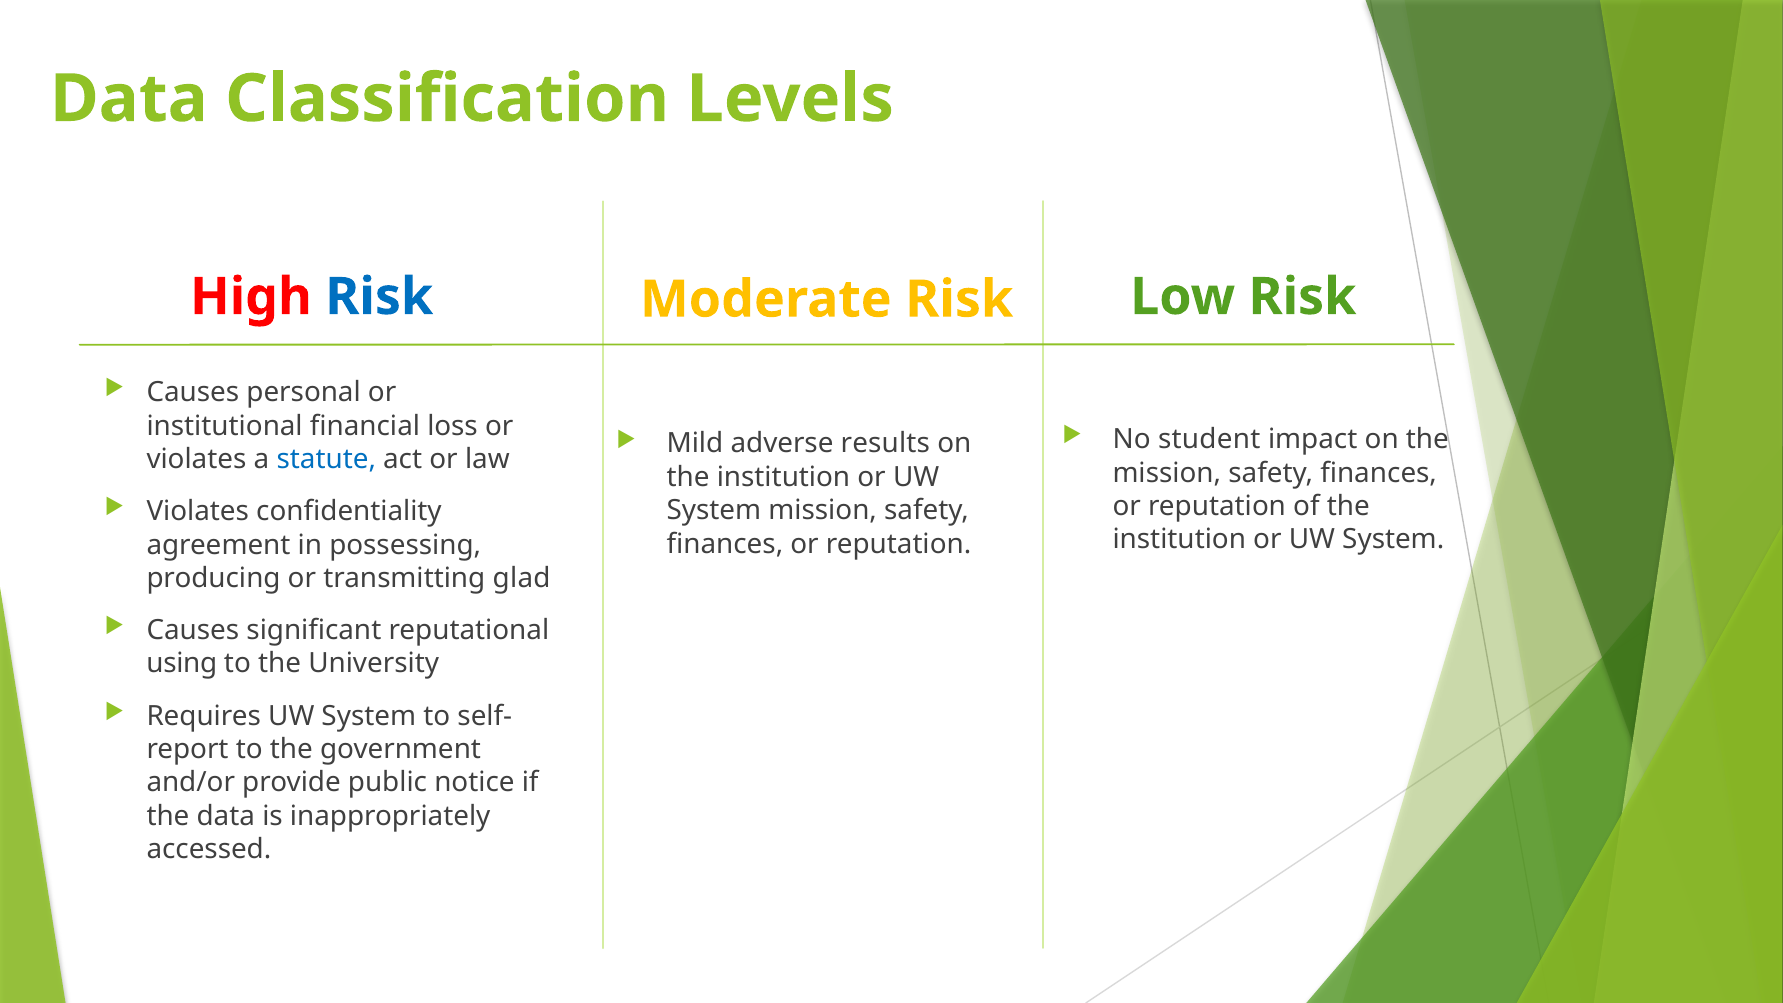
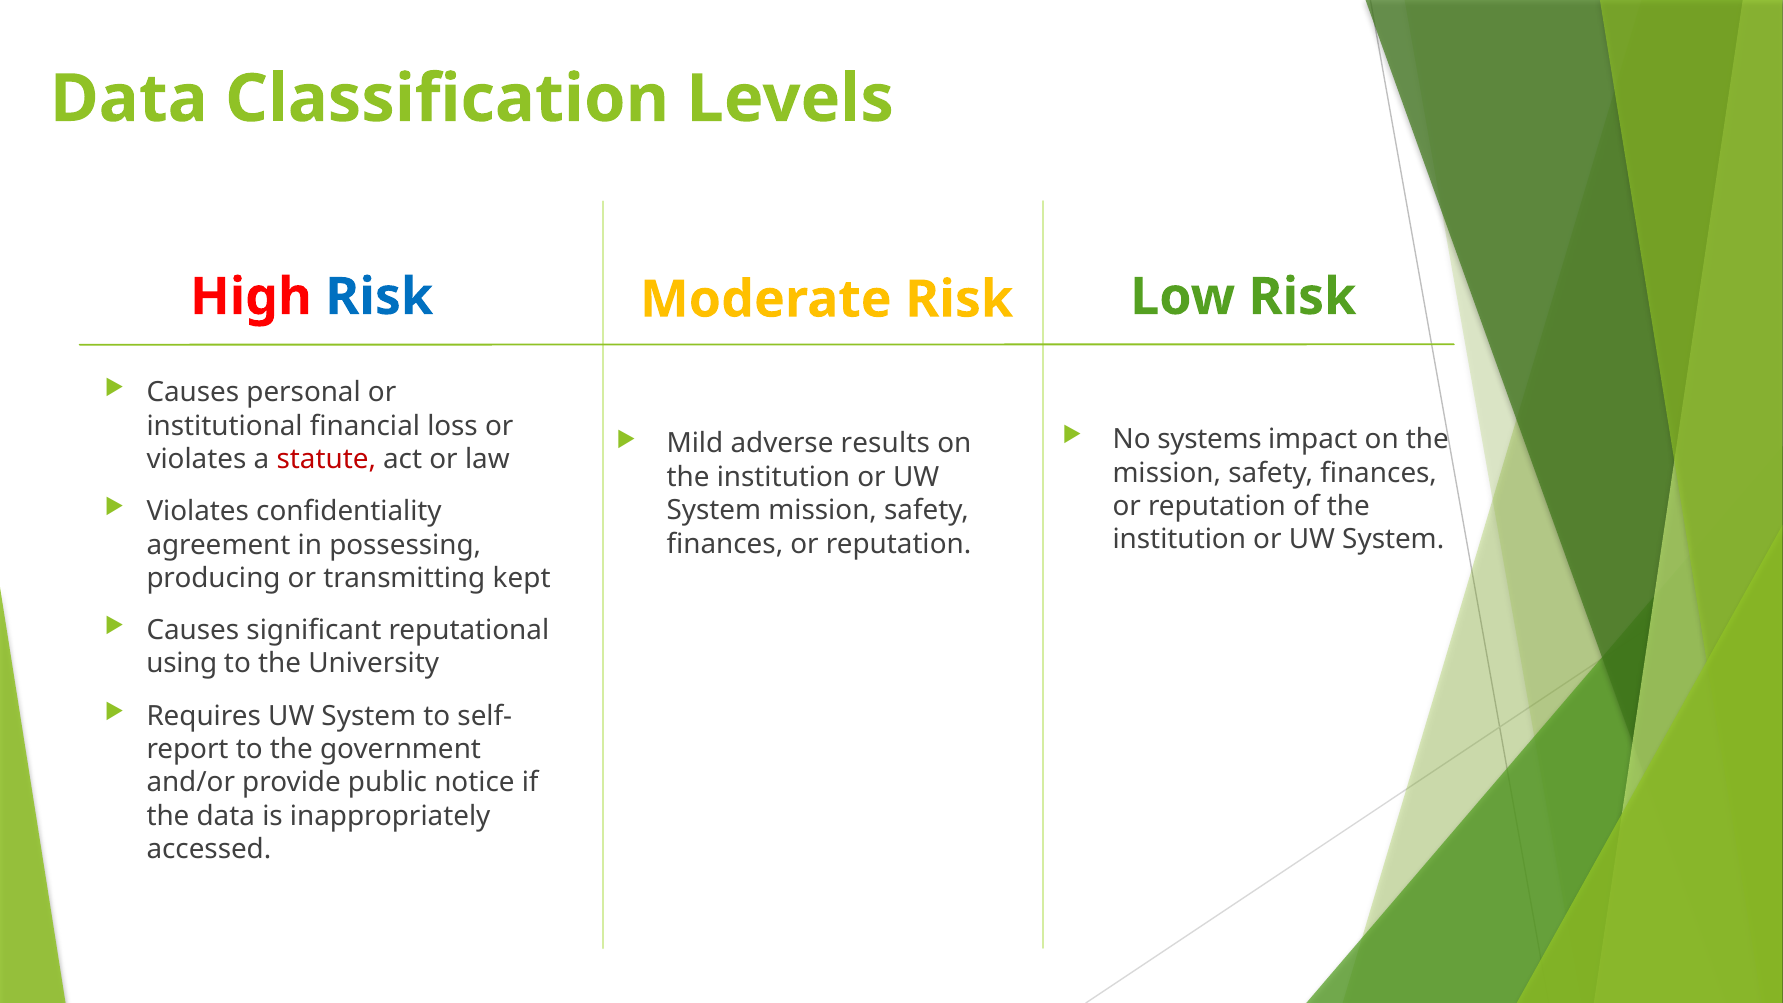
student: student -> systems
statute colour: blue -> red
glad: glad -> kept
